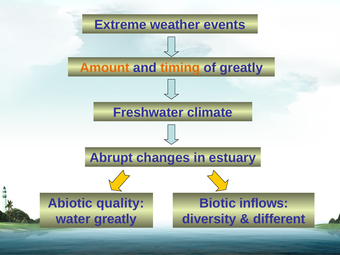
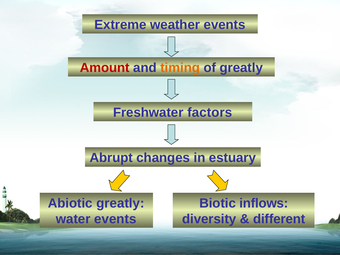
Amount colour: orange -> red
climate: climate -> factors
Abiotic quality: quality -> greatly
water greatly: greatly -> events
